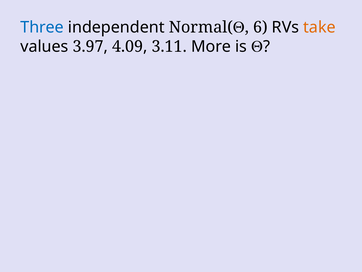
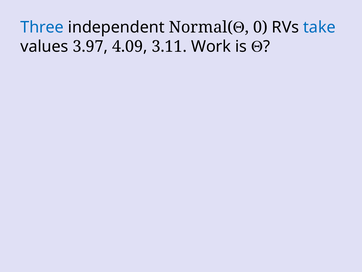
6: 6 -> 0
take colour: orange -> blue
More: More -> Work
